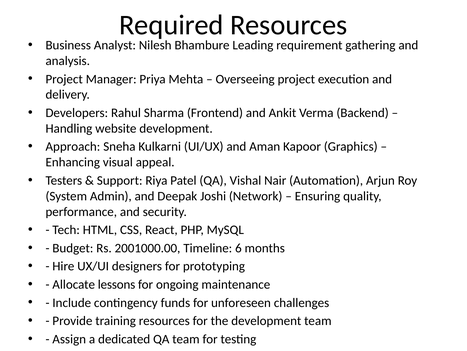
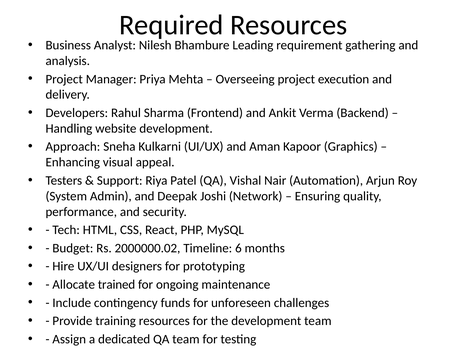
2001000.00: 2001000.00 -> 2000000.02
lessons: lessons -> trained
